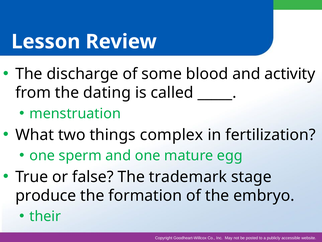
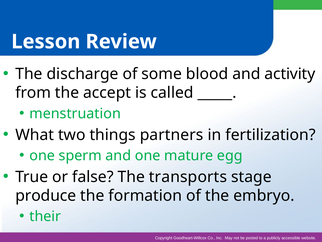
dating: dating -> accept
complex: complex -> partners
trademark: trademark -> transports
